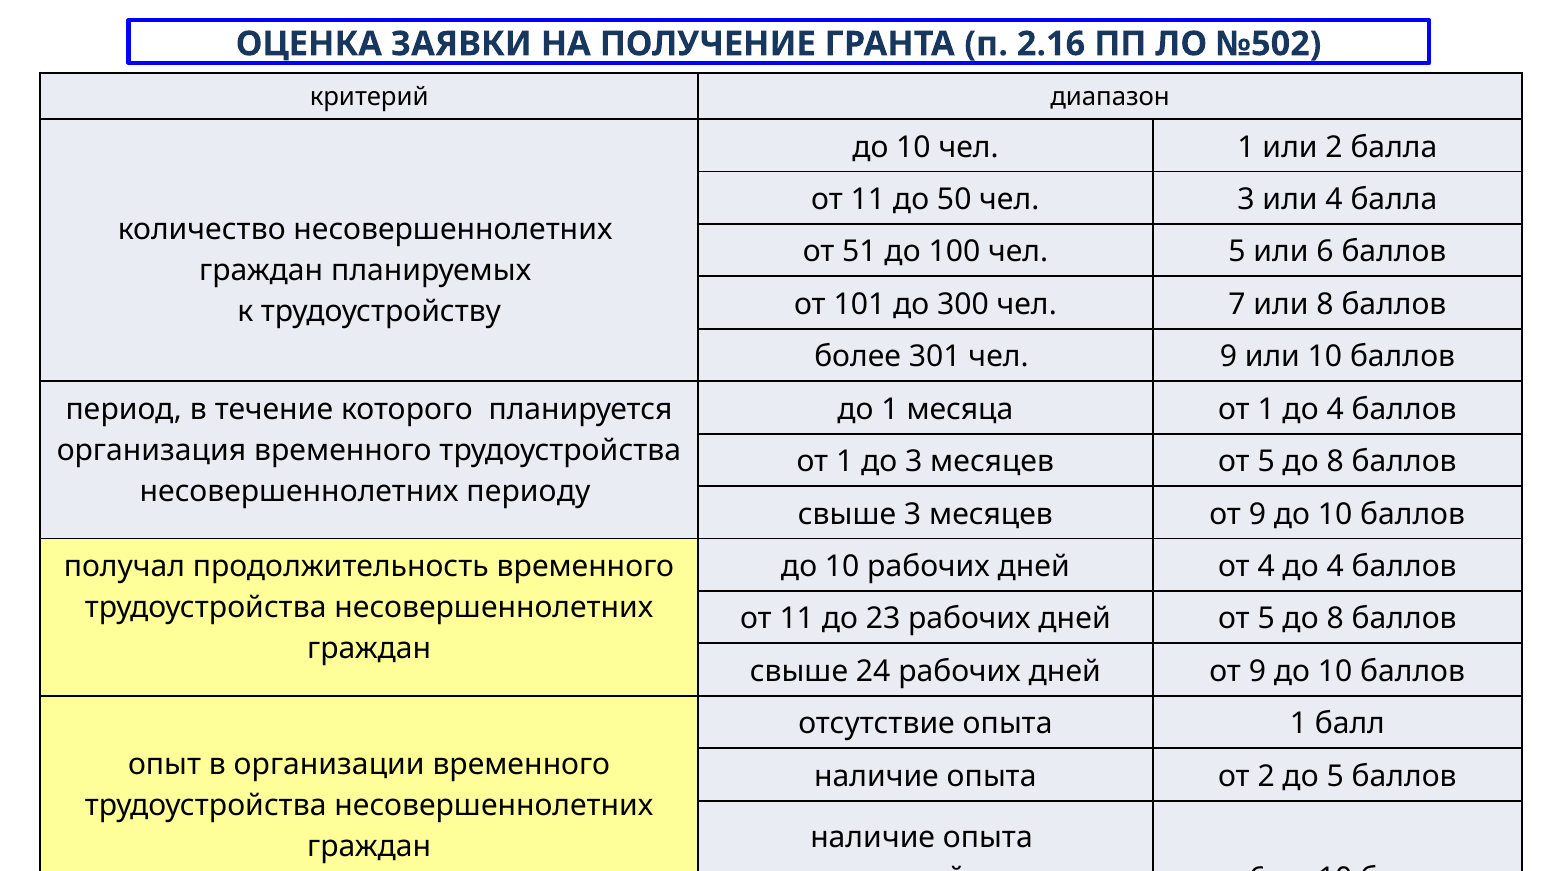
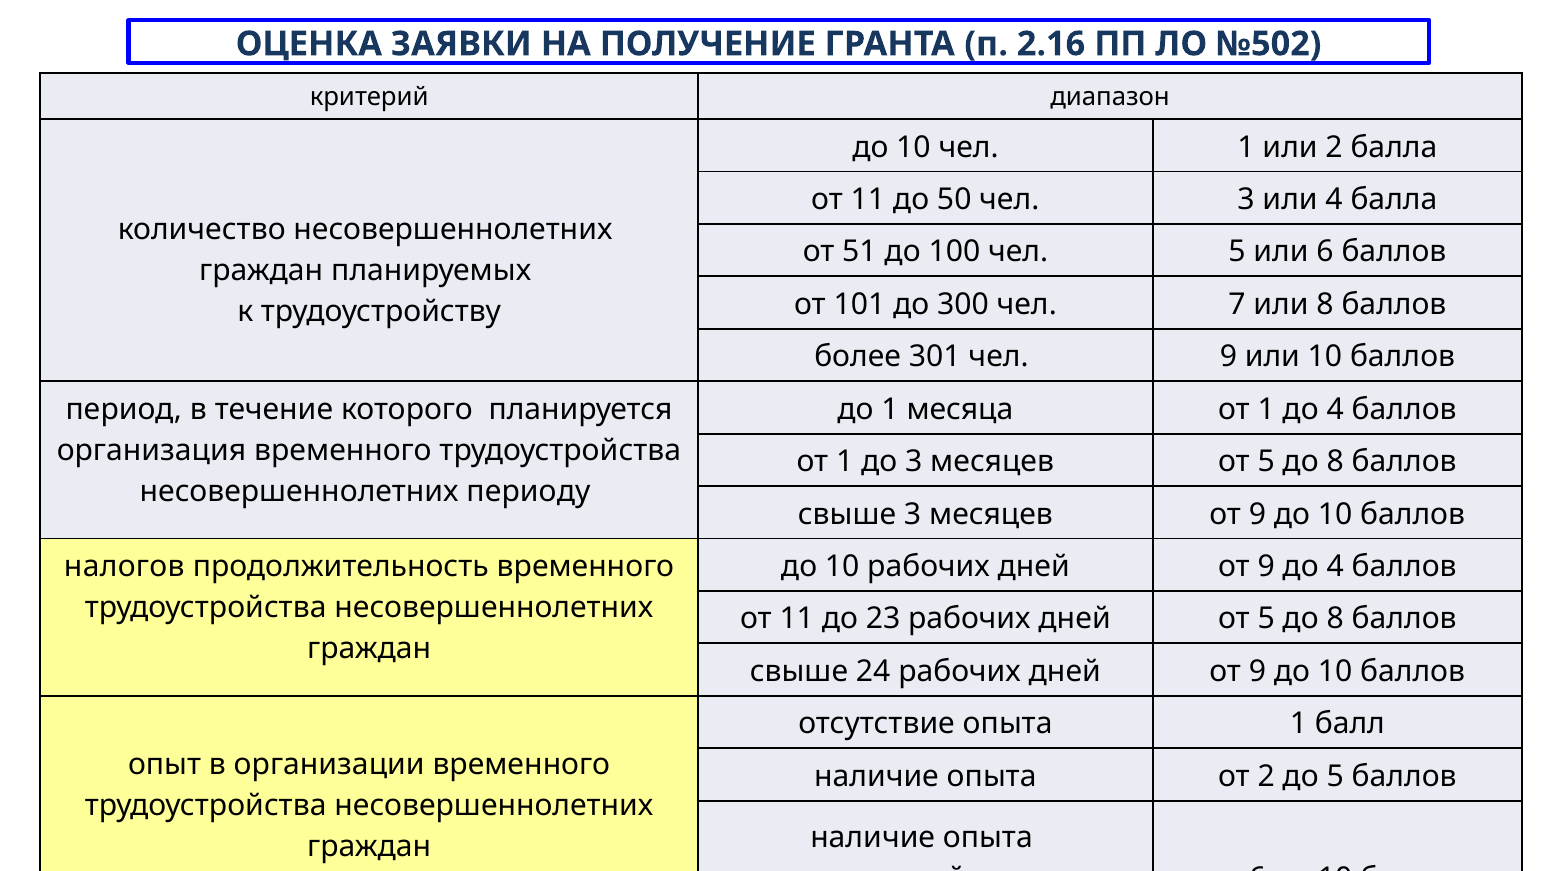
получал: получал -> налогов
4 at (1266, 566): 4 -> 9
